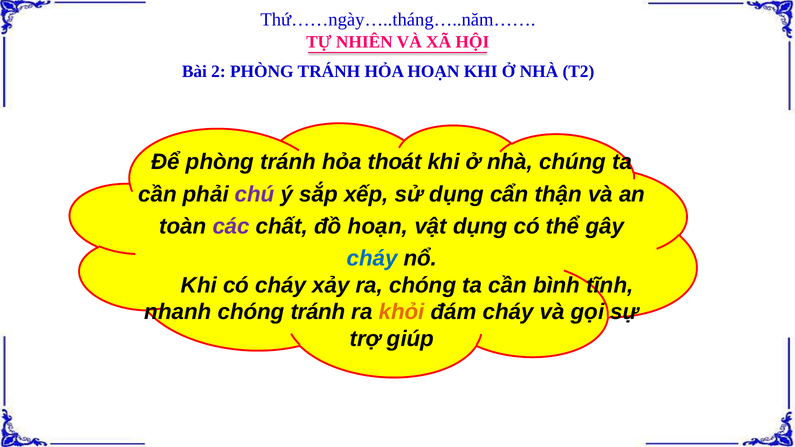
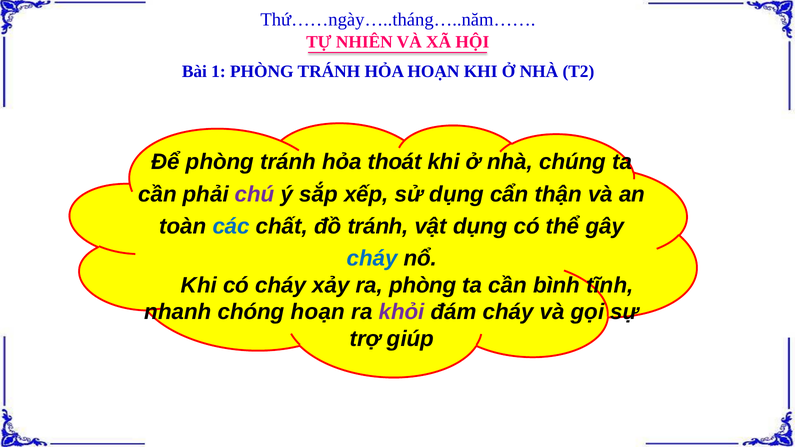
2: 2 -> 1
các colour: purple -> blue
đồ hoạn: hoạn -> tránh
ra chóng: chóng -> phòng
chóng tránh: tránh -> hoạn
khỏi colour: orange -> purple
